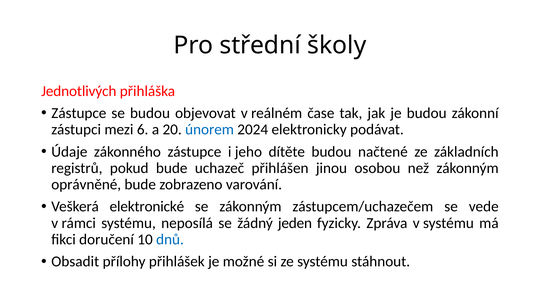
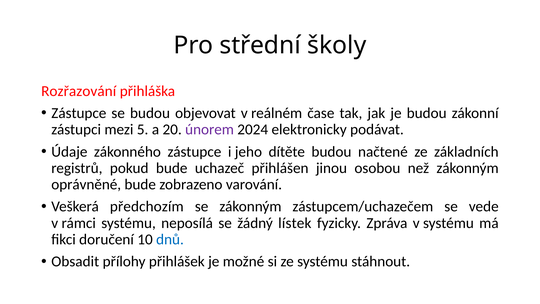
Jednotlivých: Jednotlivých -> Rozřazování
6: 6 -> 5
únorem colour: blue -> purple
elektronické: elektronické -> předchozím
jeden: jeden -> lístek
